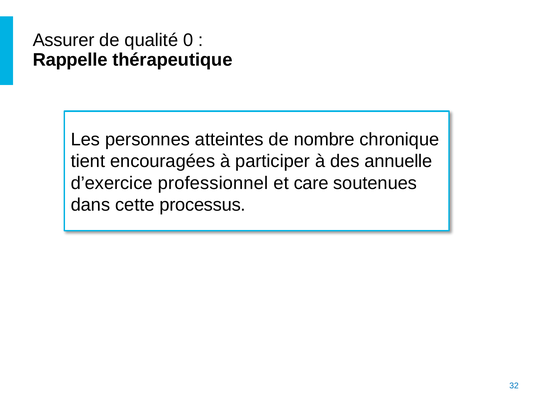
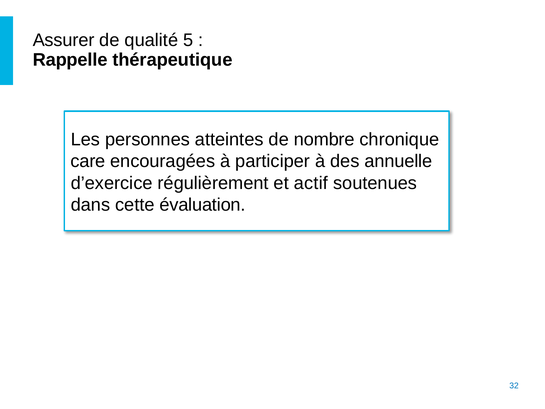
0: 0 -> 5
tient: tient -> care
professionnel: professionnel -> régulièrement
care: care -> actif
processus: processus -> évaluation
